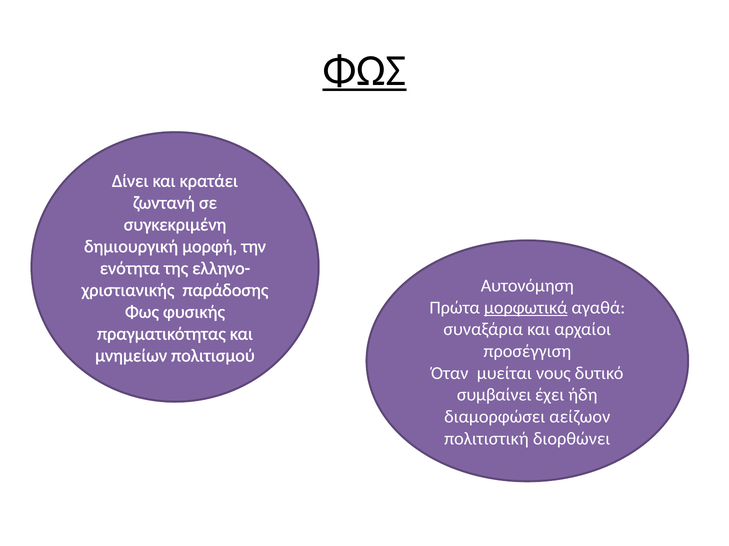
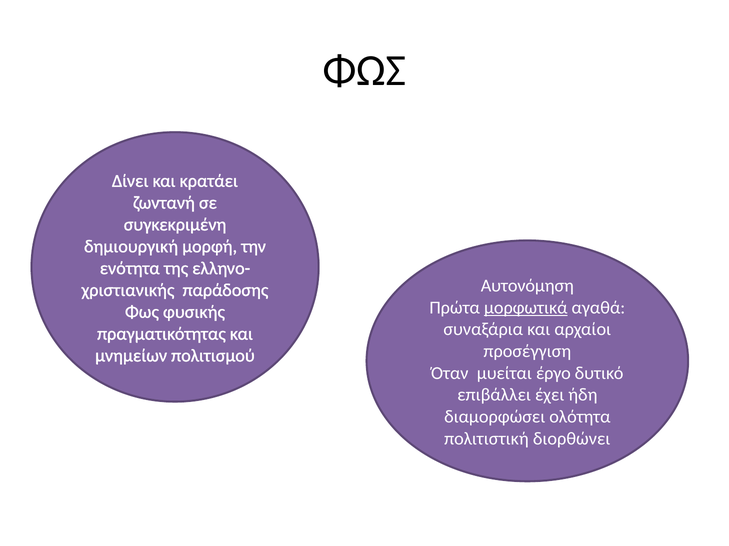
ΦΩΣ at (364, 71) underline: present -> none
νους: νους -> έργο
συμβαίνει: συμβαίνει -> επιβάλλει
αείζωον: αείζωον -> ολότητα
